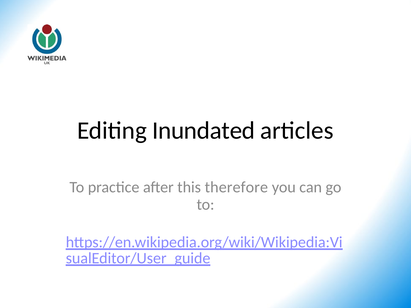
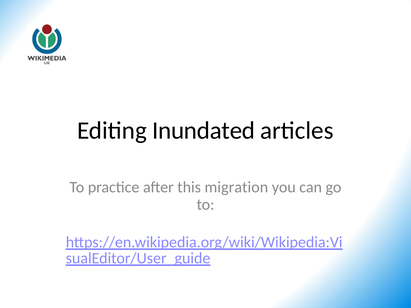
therefore: therefore -> migration
